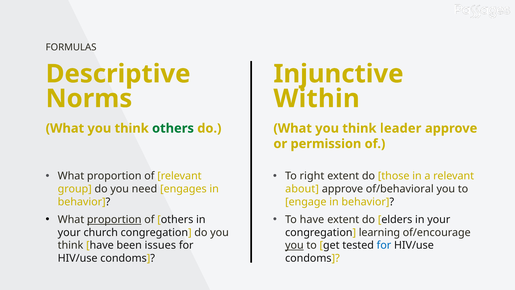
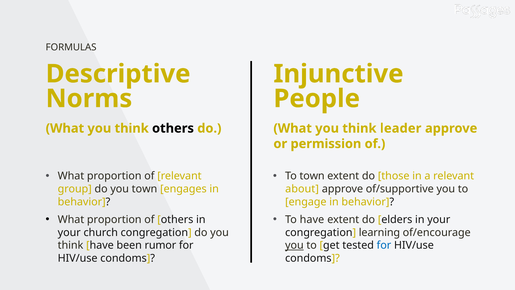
Within: Within -> People
others at (173, 128) colour: green -> black
To right: right -> town
you need: need -> town
of/behavioral: of/behavioral -> of/supportive
proportion at (114, 219) underline: present -> none
issues: issues -> rumor
